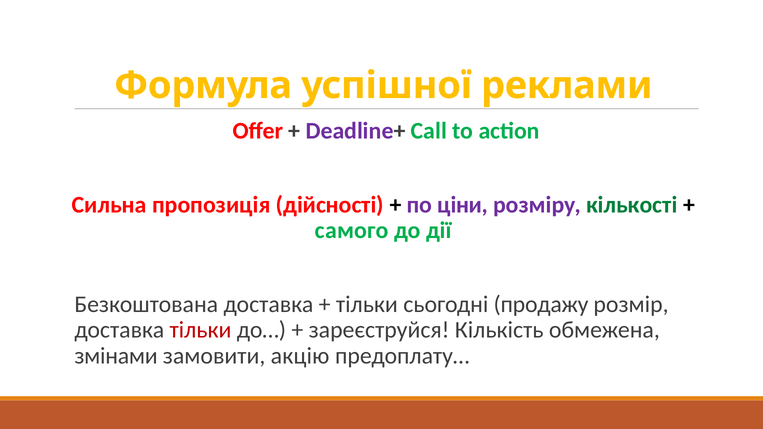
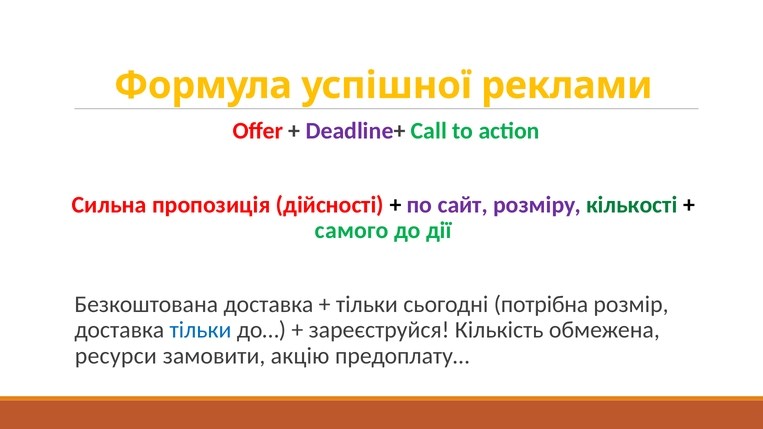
ціни: ціни -> сайт
продажу: продажу -> потрібна
тільки at (200, 330) colour: red -> blue
змінами: змінами -> ресурси
